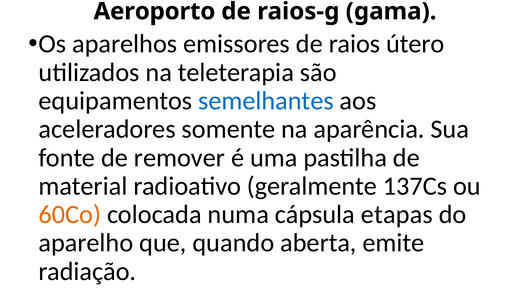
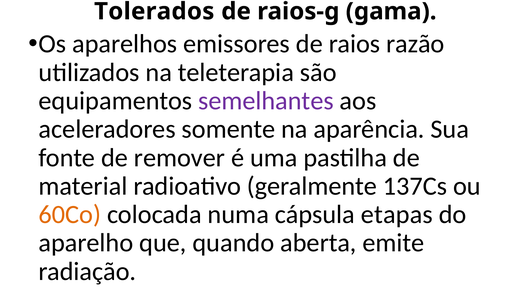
Aeroporto: Aeroporto -> Tolerados
útero: útero -> razão
semelhantes colour: blue -> purple
